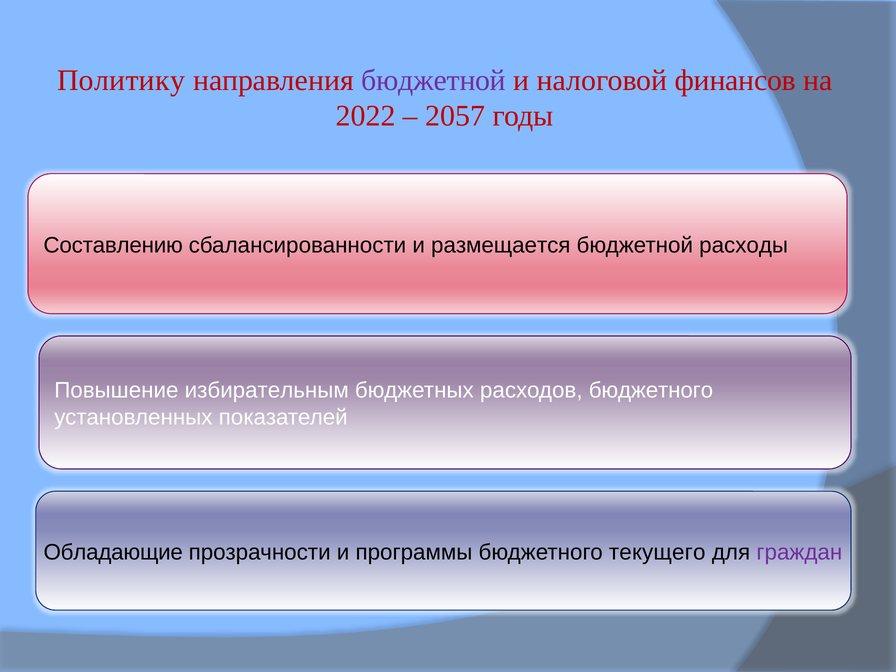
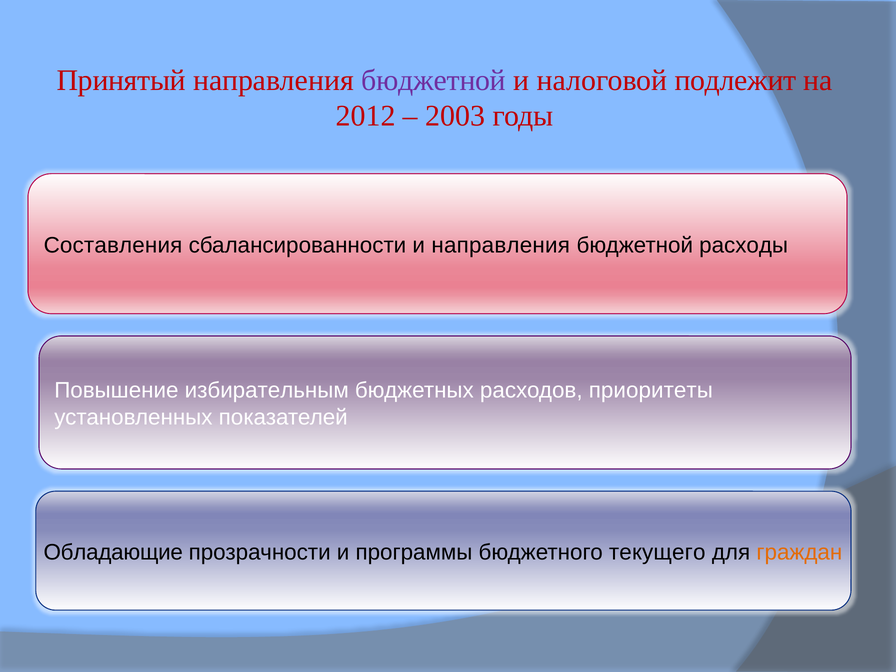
Политику: Политику -> Принятый
финансов: финансов -> подлежит
2022: 2022 -> 2012
2057: 2057 -> 2003
Составлению: Составлению -> Составления
и размещается: размещается -> направления
расходов бюджетного: бюджетного -> приоритеты
граждан colour: purple -> orange
